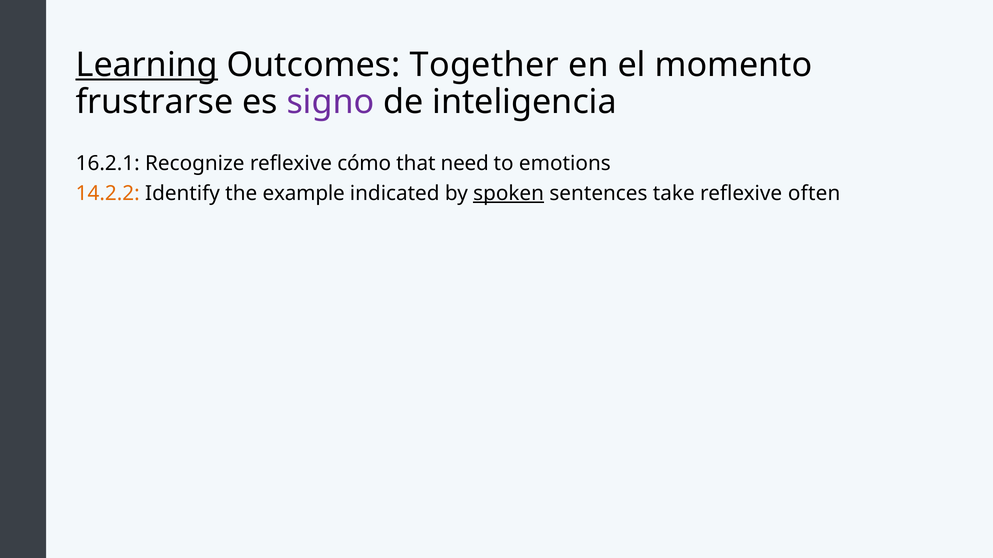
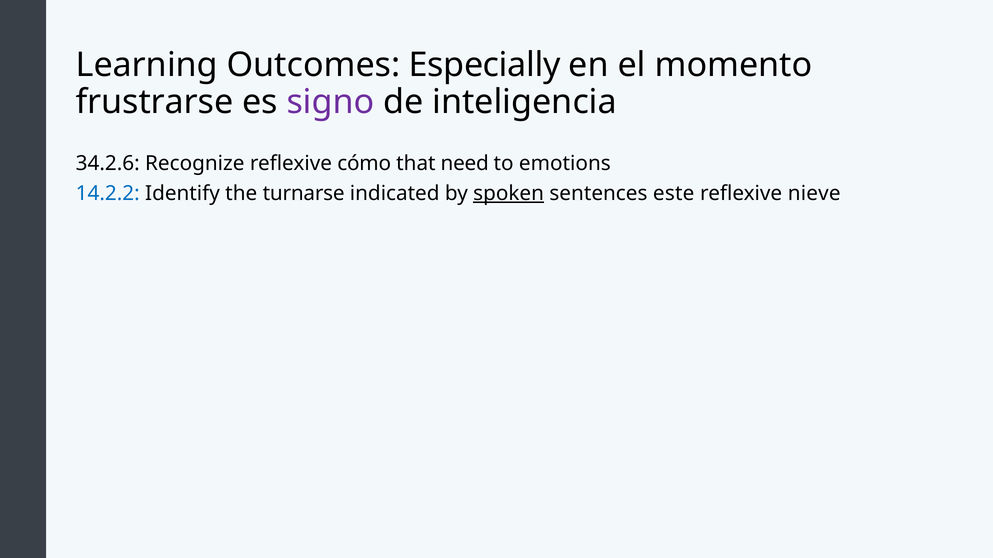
Learning underline: present -> none
Together: Together -> Especially
16.2.1: 16.2.1 -> 34.2.6
14.2.2 colour: orange -> blue
example: example -> turnarse
take: take -> este
often: often -> nieve
